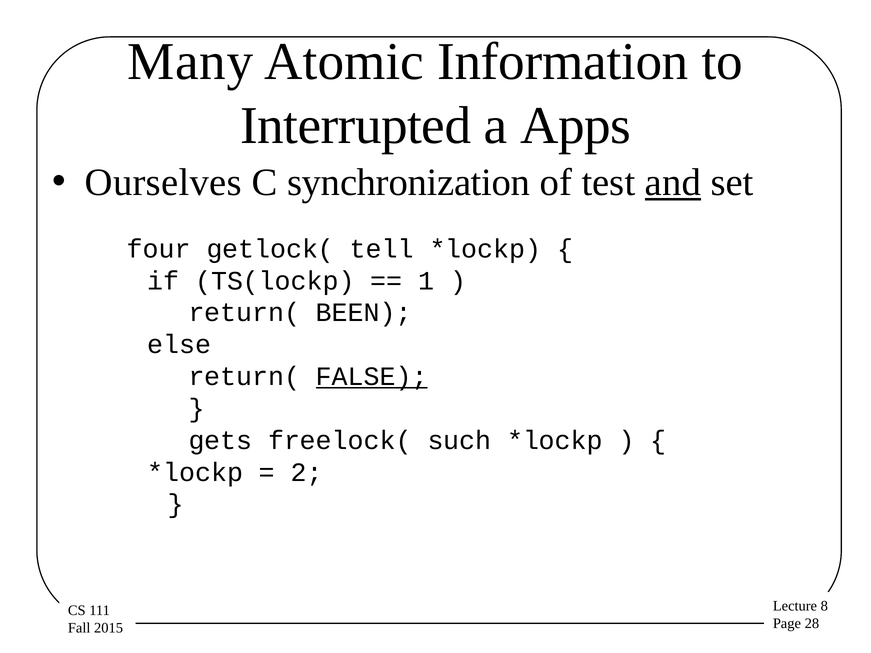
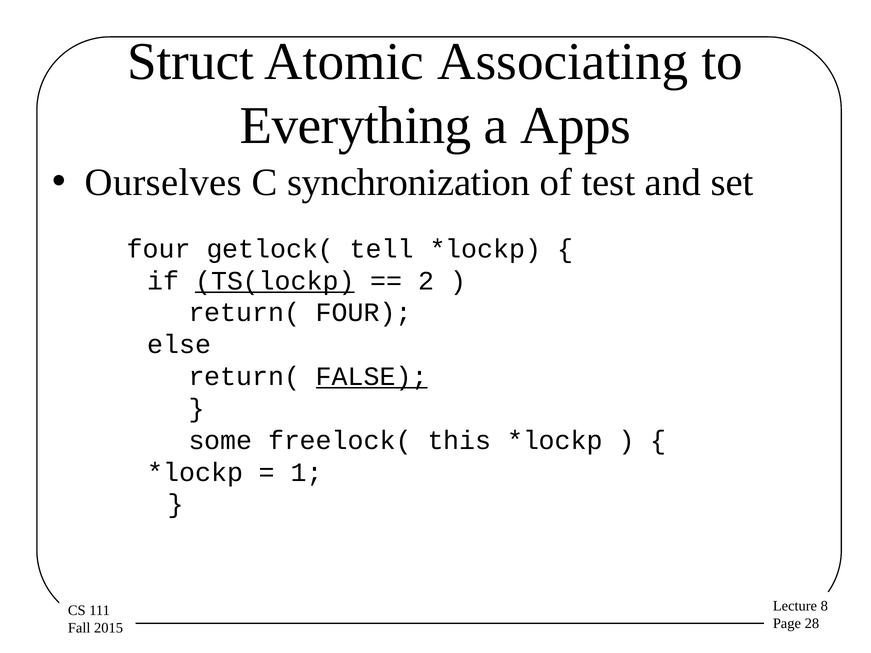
Many: Many -> Struct
Information: Information -> Associating
Interrupted: Interrupted -> Everything
and underline: present -> none
TS(lockp underline: none -> present
1: 1 -> 2
return( BEEN: BEEN -> FOUR
gets: gets -> some
such: such -> this
2: 2 -> 1
